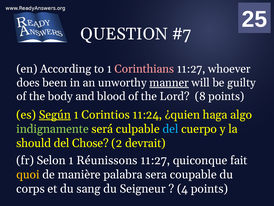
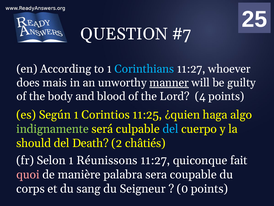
Corinthians colour: pink -> light blue
been: been -> mais
8: 8 -> 4
Según underline: present -> none
11:24: 11:24 -> 11:25
Chose: Chose -> Death
devrait: devrait -> châtiés
quoi colour: yellow -> pink
4: 4 -> 0
